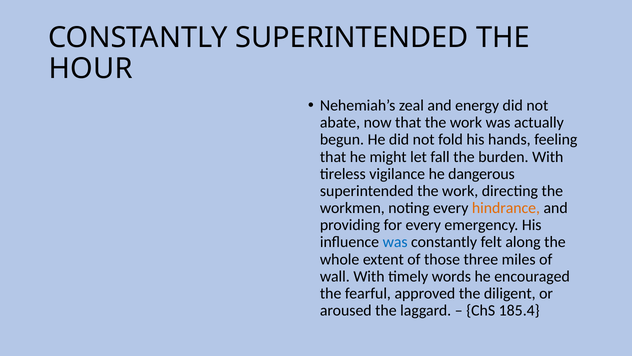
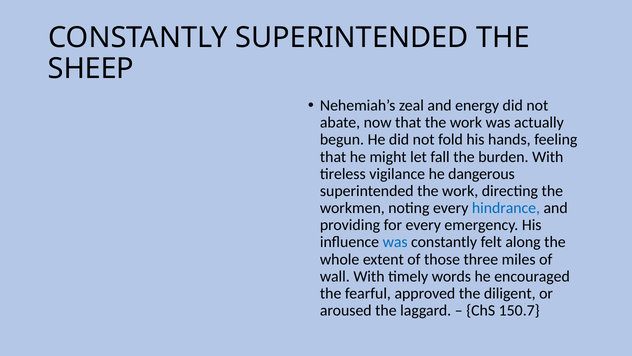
HOUR: HOUR -> SHEEP
hindrance colour: orange -> blue
185.4: 185.4 -> 150.7
